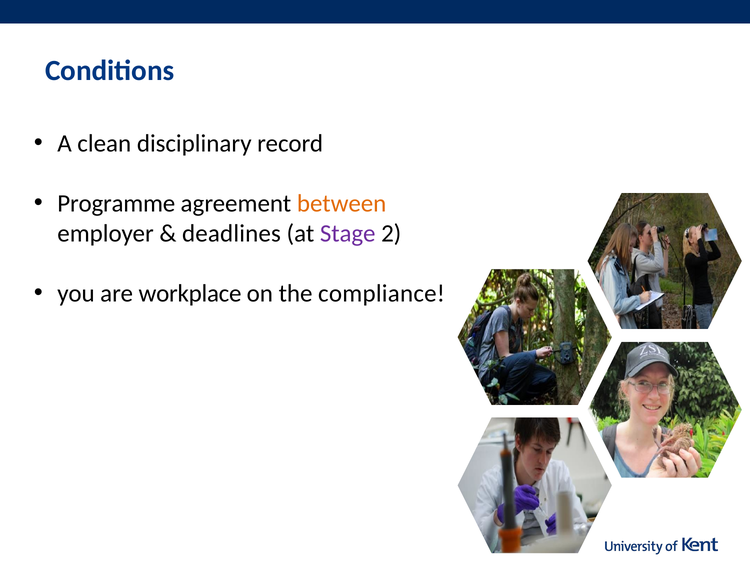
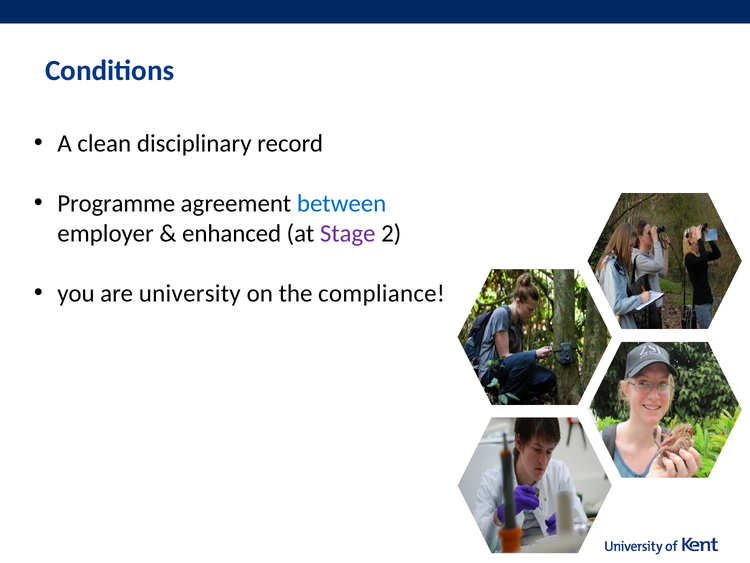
between colour: orange -> blue
deadlines: deadlines -> enhanced
workplace: workplace -> university
